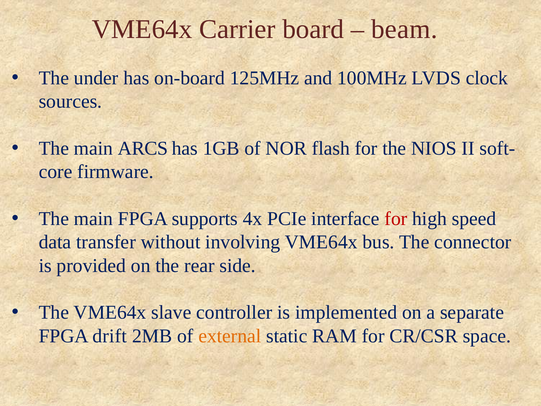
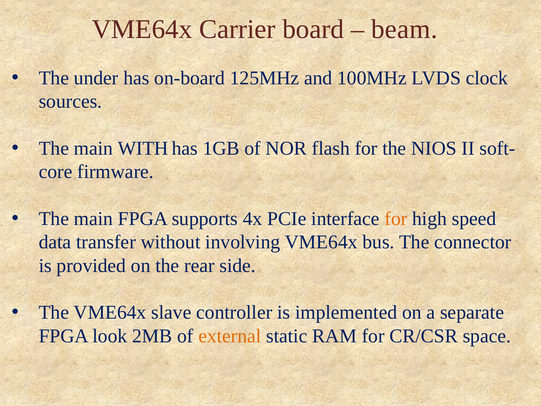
ARCS: ARCS -> WITH
for at (396, 219) colour: red -> orange
drift: drift -> look
